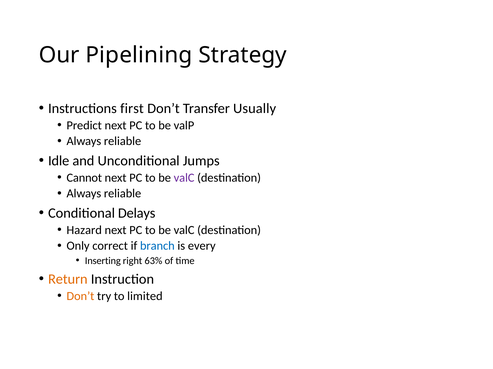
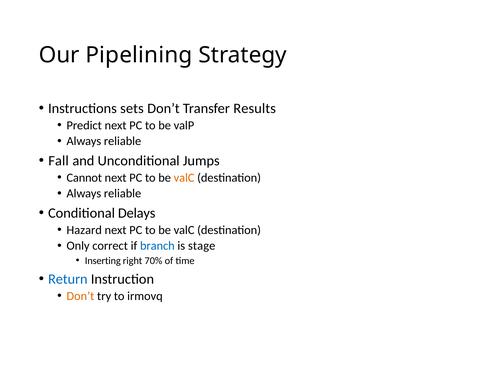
first: first -> sets
Usually: Usually -> Results
Idle: Idle -> Fall
valC at (184, 178) colour: purple -> orange
every: every -> stage
63%: 63% -> 70%
Return colour: orange -> blue
limited: limited -> irmovq
